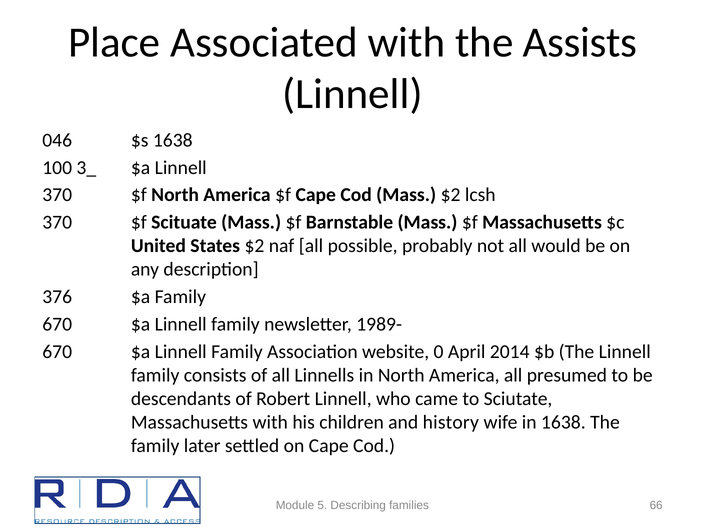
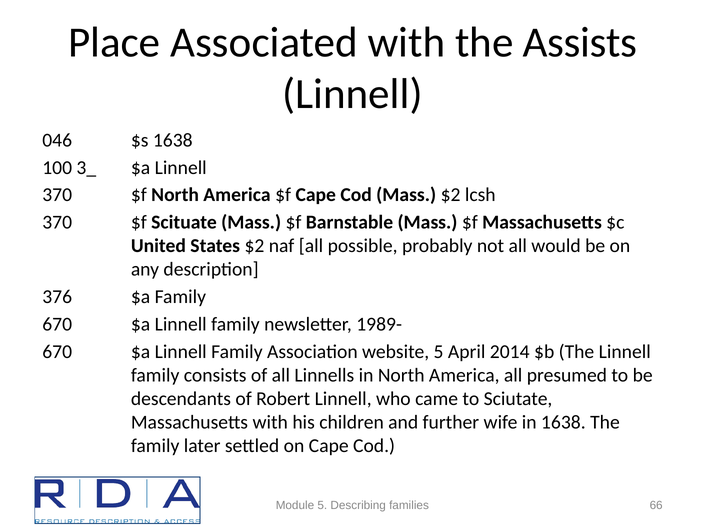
website 0: 0 -> 5
history: history -> further
